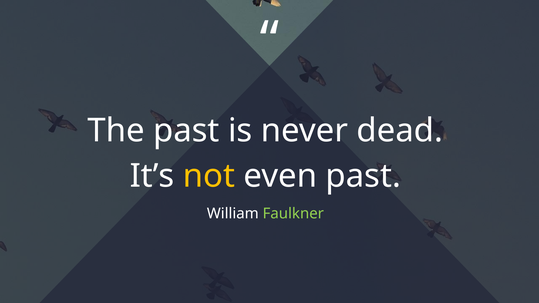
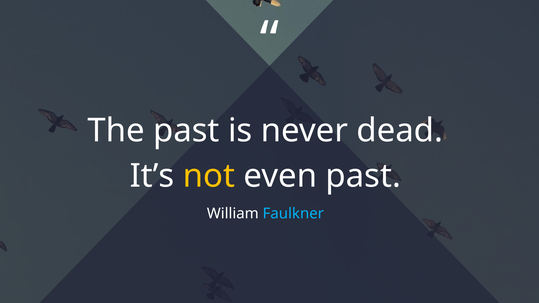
Faulkner colour: light green -> light blue
